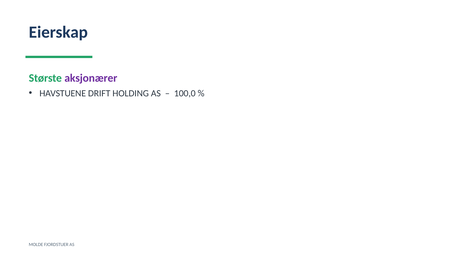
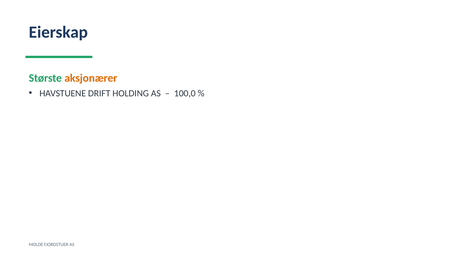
aksjonærer colour: purple -> orange
